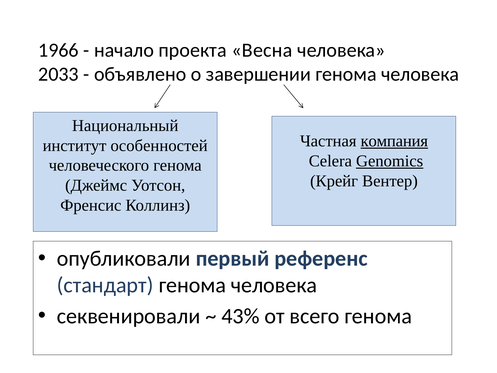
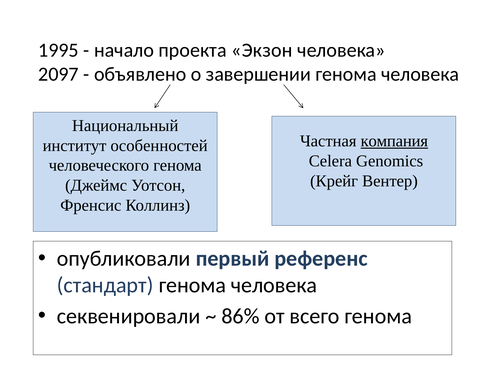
1966: 1966 -> 1995
Весна: Весна -> Экзон
2033: 2033 -> 2097
Genomics underline: present -> none
43%: 43% -> 86%
